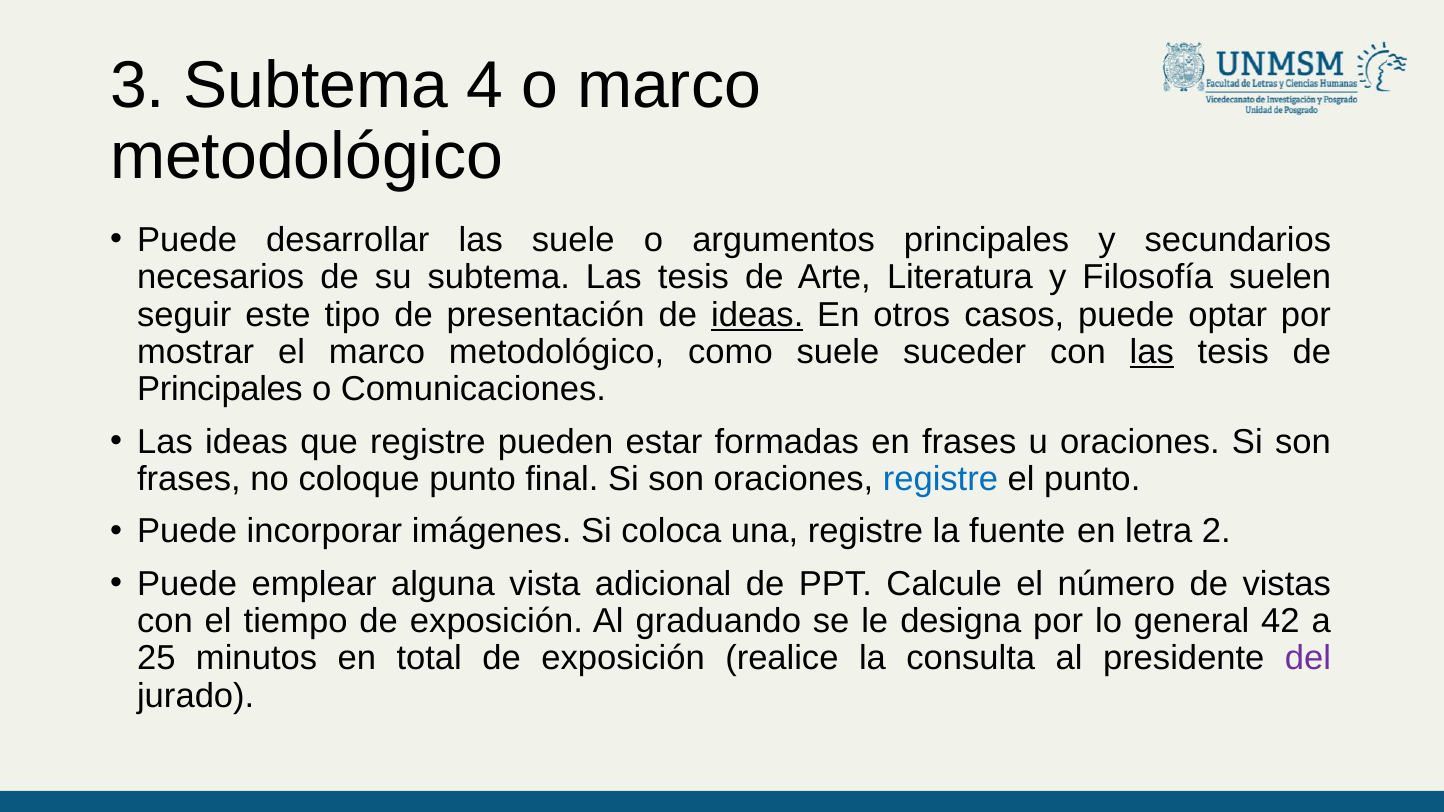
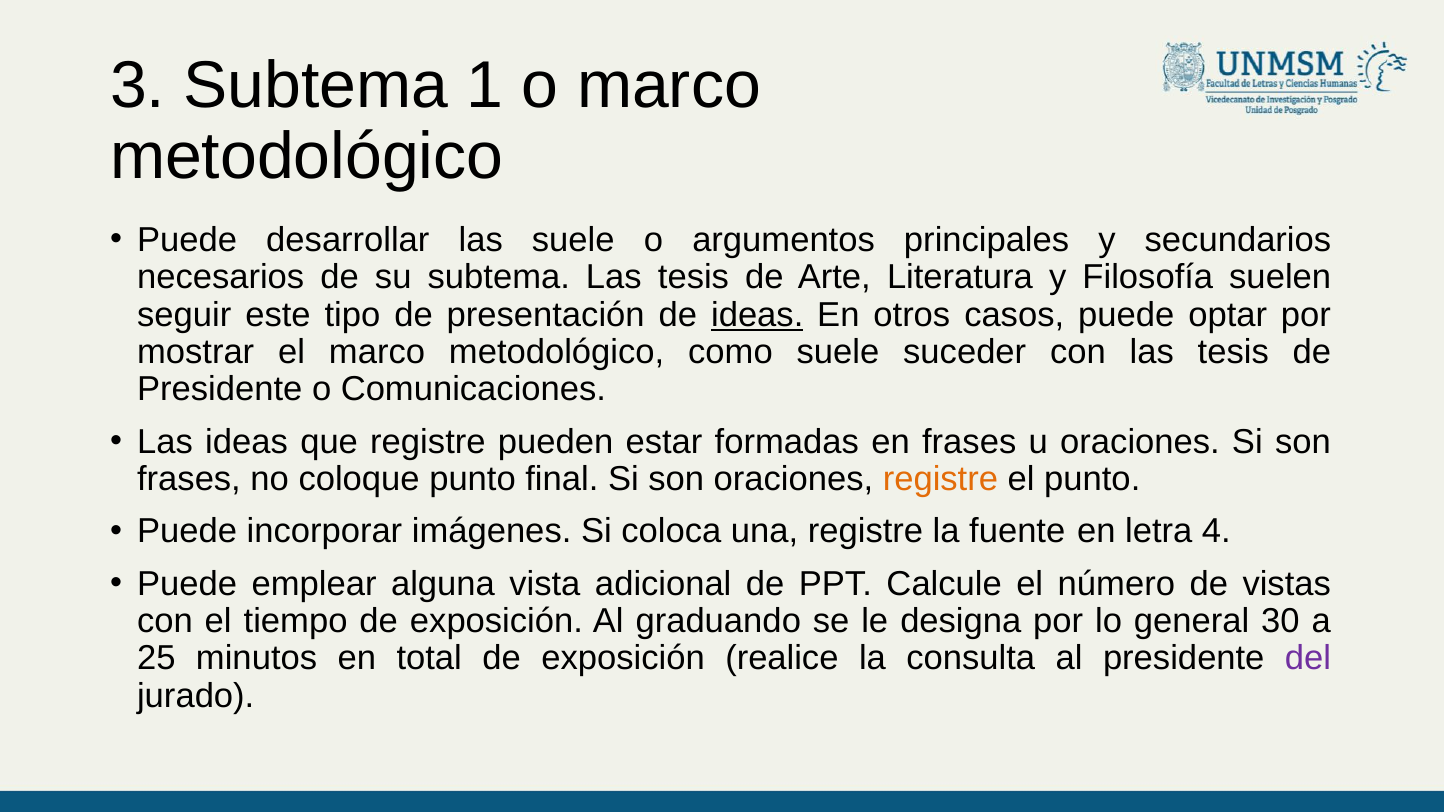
4: 4 -> 1
las at (1152, 352) underline: present -> none
Principales at (220, 390): Principales -> Presidente
registre at (940, 479) colour: blue -> orange
2: 2 -> 4
42: 42 -> 30
